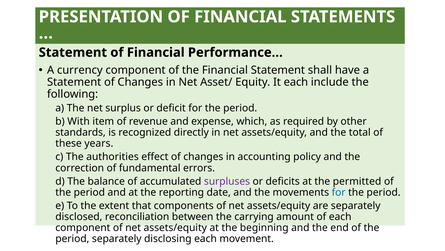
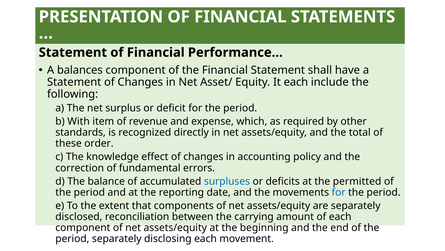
currency: currency -> balances
years: years -> order
authorities: authorities -> knowledge
surpluses colour: purple -> blue
